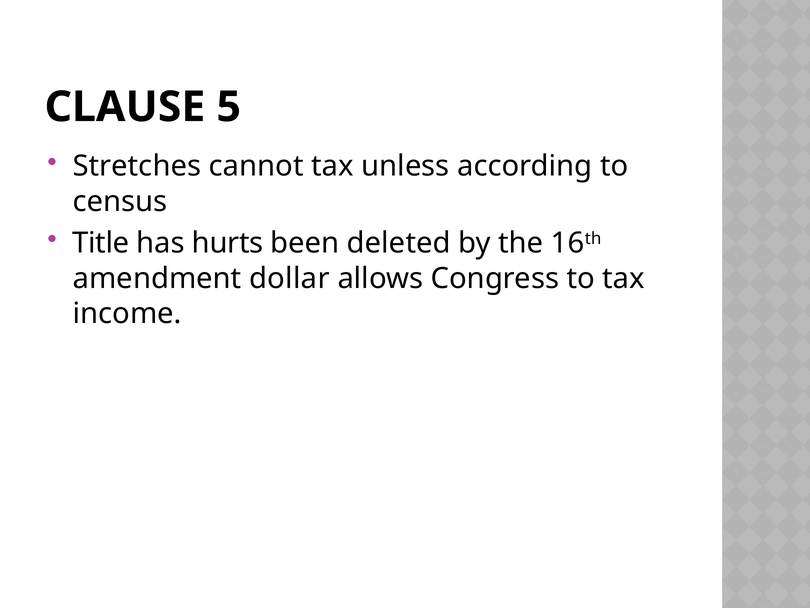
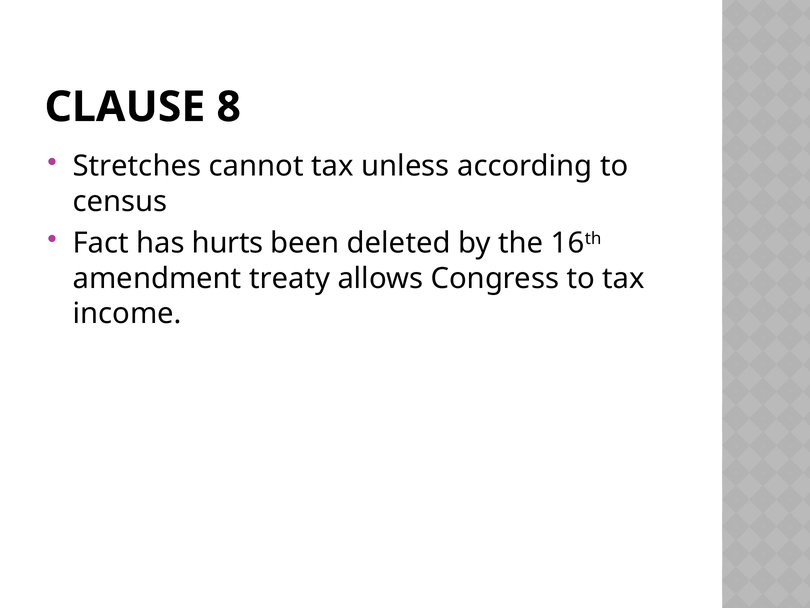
5: 5 -> 8
Title: Title -> Fact
dollar: dollar -> treaty
